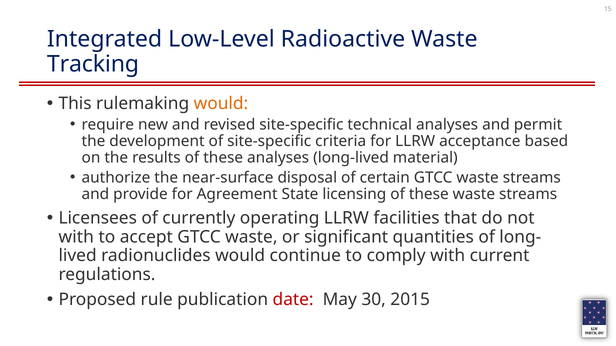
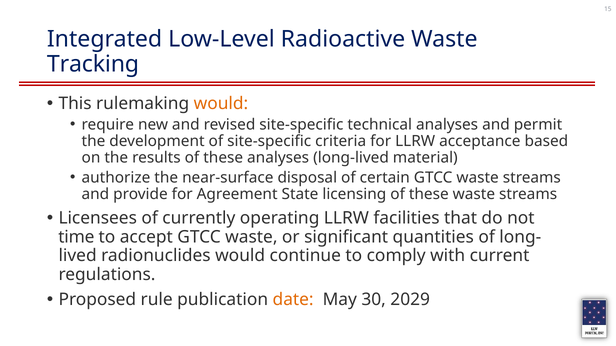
with at (76, 237): with -> time
date colour: red -> orange
2015: 2015 -> 2029
